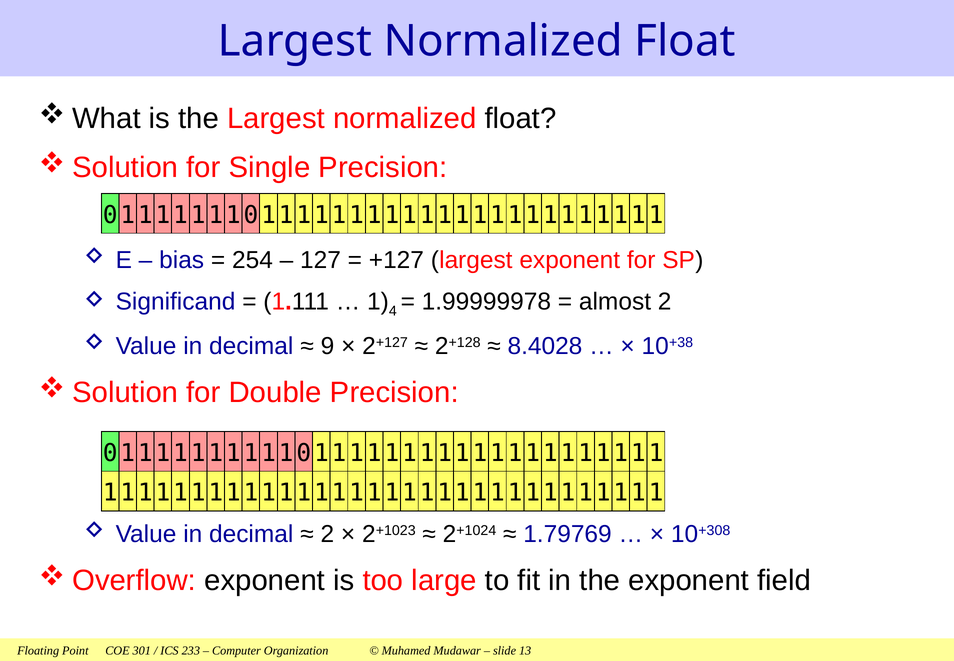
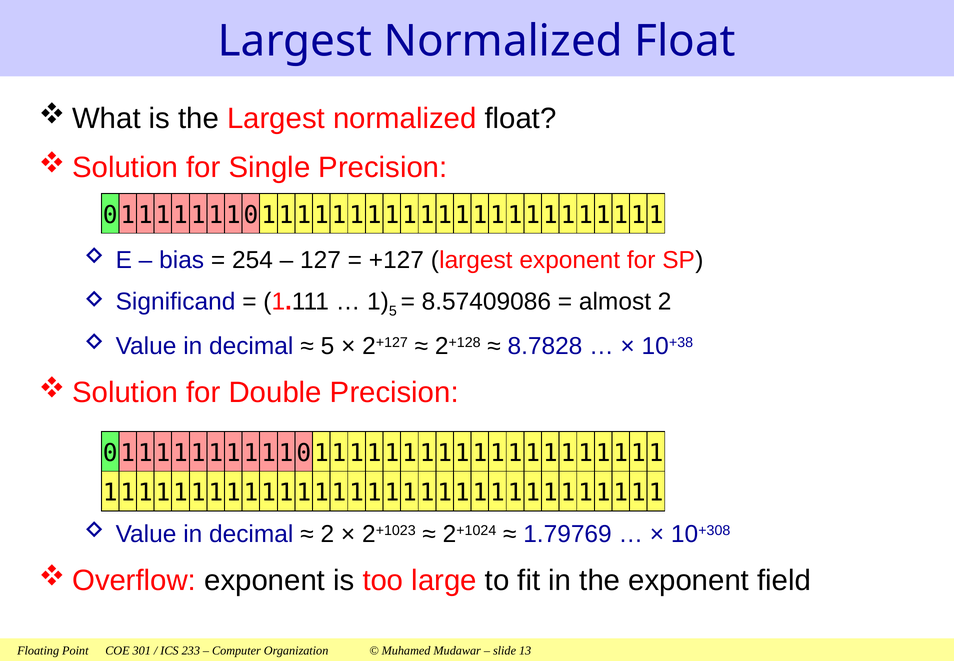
1 4: 4 -> 5
1.99999978: 1.99999978 -> 8.57409086
9 at (328, 346): 9 -> 5
8.4028: 8.4028 -> 8.7828
